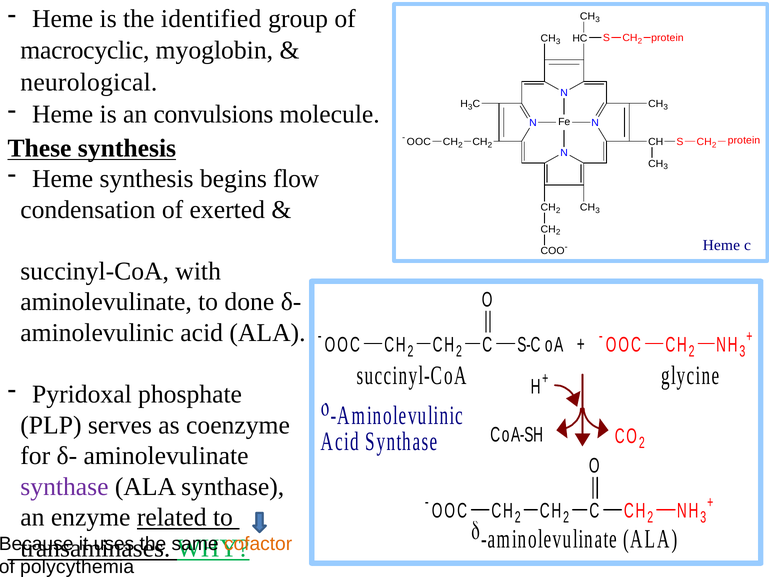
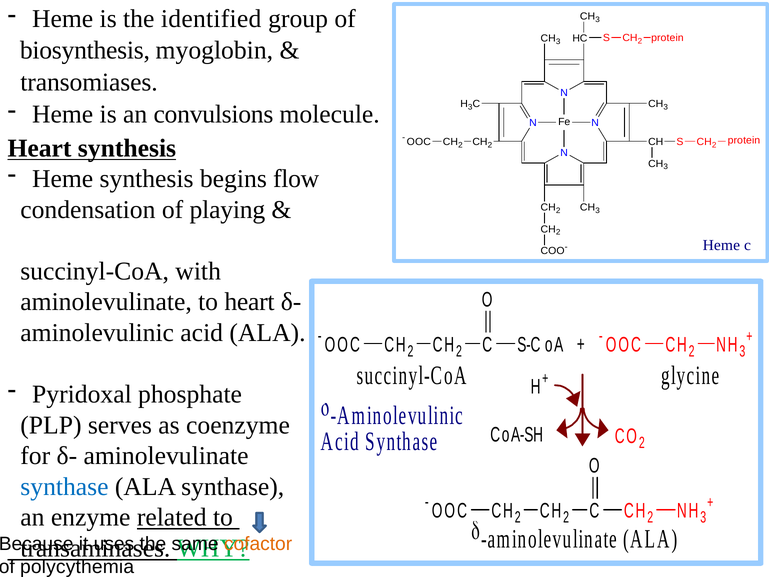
macrocyclic: macrocyclic -> biosynthesis
neurological: neurological -> transomiases
These at (40, 148): These -> Heart
exerted: exerted -> playing
to done: done -> heart
synthase at (64, 486) colour: purple -> blue
